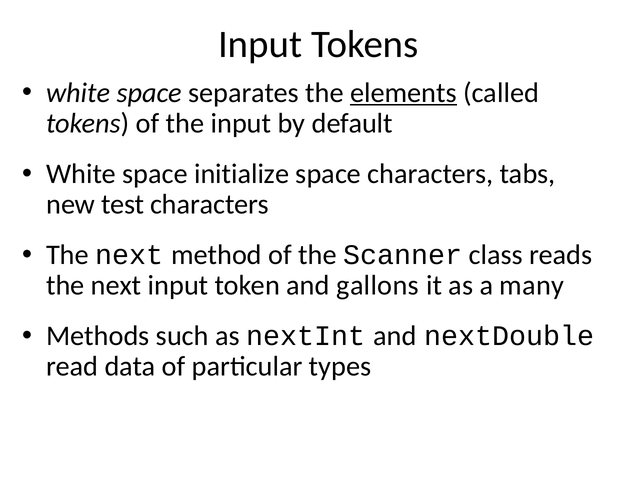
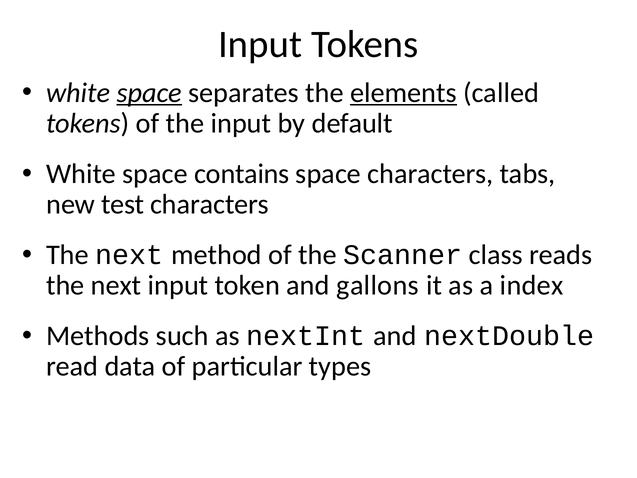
space at (149, 93) underline: none -> present
initialize: initialize -> contains
many: many -> index
